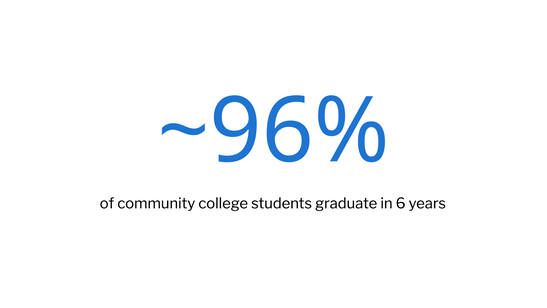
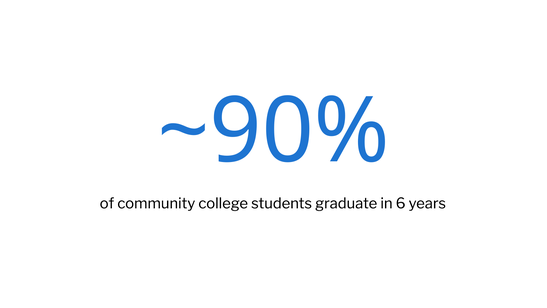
~96%: ~96% -> ~90%
